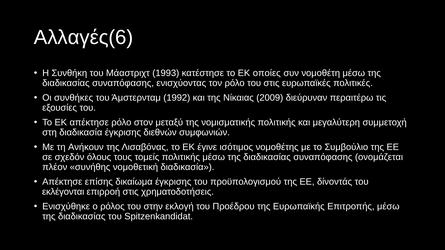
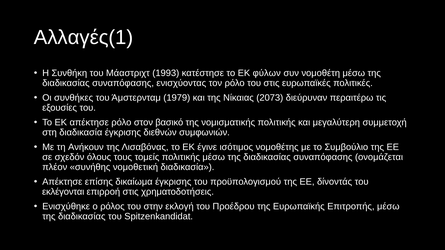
Αλλαγές(6: Αλλαγές(6 -> Αλλαγές(1
οποίες: οποίες -> φύλων
1992: 1992 -> 1979
2009: 2009 -> 2073
μεταξύ: μεταξύ -> βασικό
